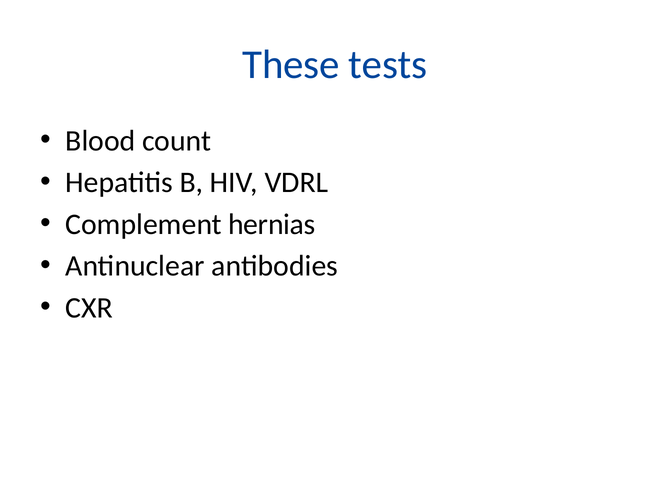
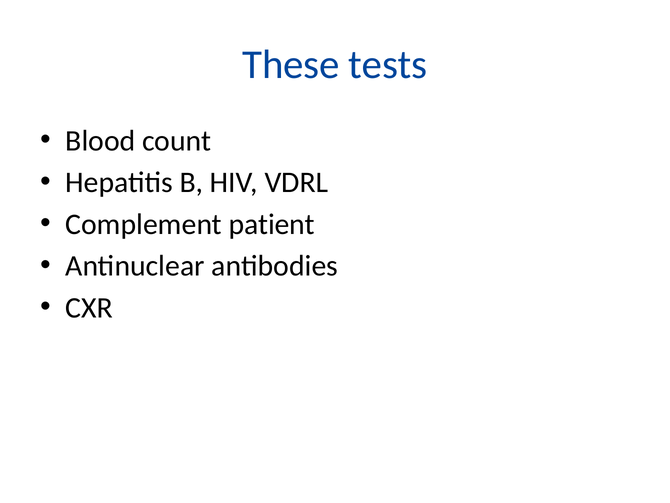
hernias: hernias -> patient
